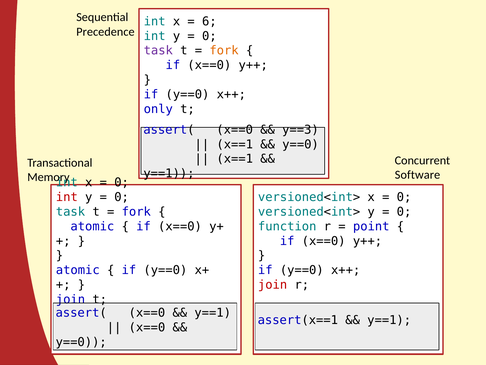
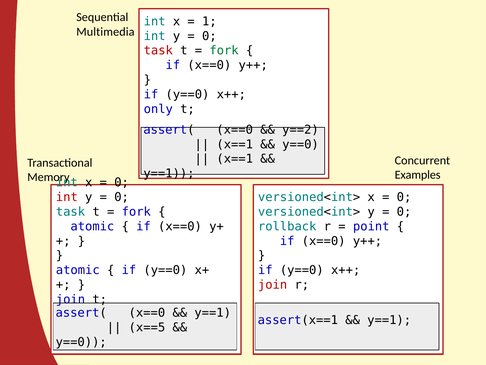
6: 6 -> 1
Precedence: Precedence -> Multimedia
task at (158, 51) colour: purple -> red
fork at (224, 51) colour: orange -> green
y==3: y==3 -> y==2
Software: Software -> Examples
function: function -> rollback
x==0 at (147, 327): x==0 -> x==5
